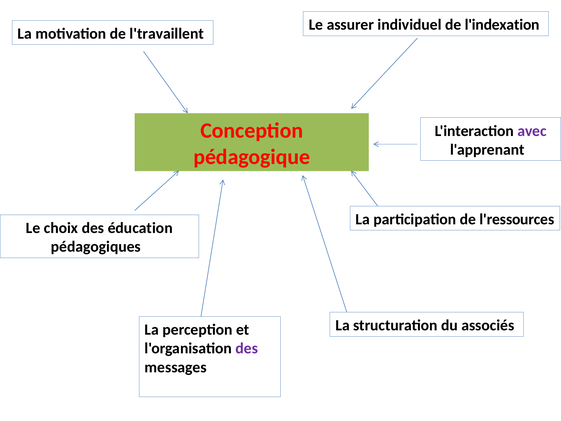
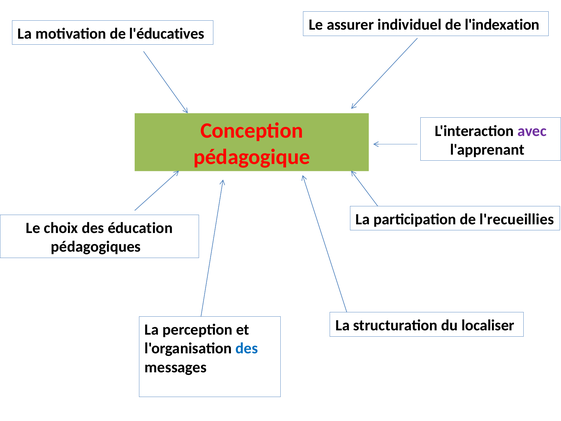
l'travaillent: l'travaillent -> l'éducatives
l'ressources: l'ressources -> l'recueillies
associés: associés -> localiser
des at (247, 348) colour: purple -> blue
